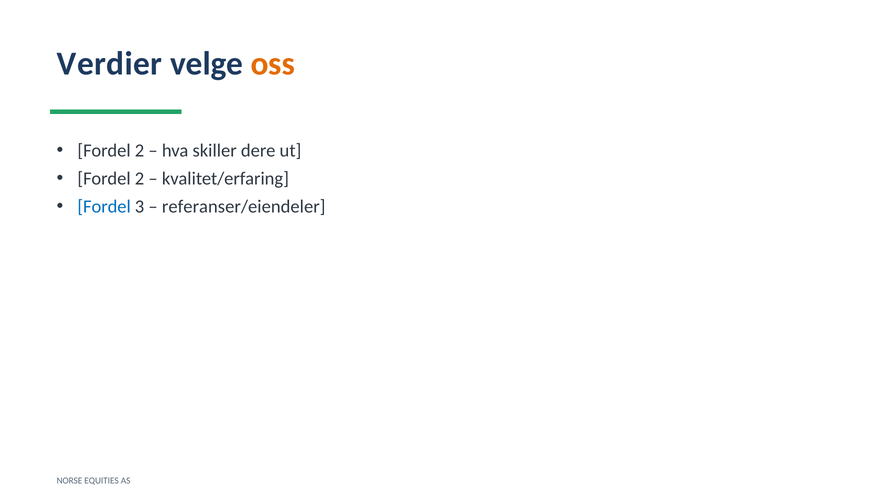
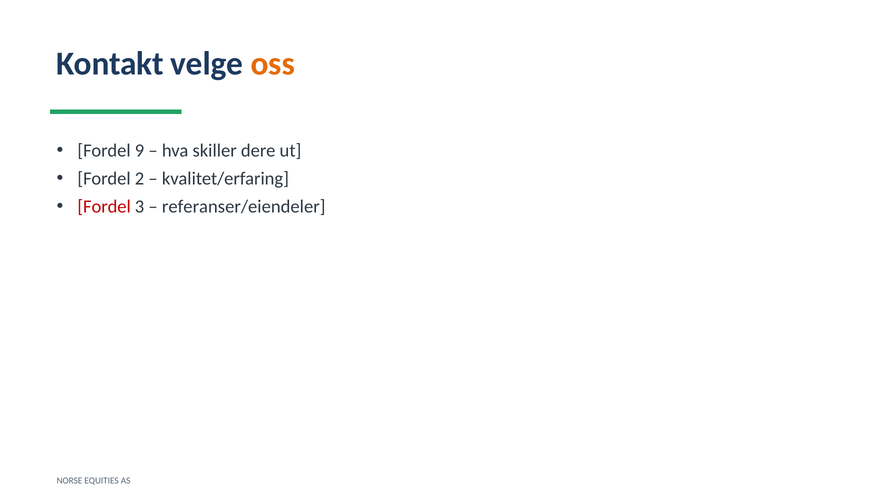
Verdier: Verdier -> Kontakt
2 at (140, 151): 2 -> 9
Fordel at (104, 206) colour: blue -> red
